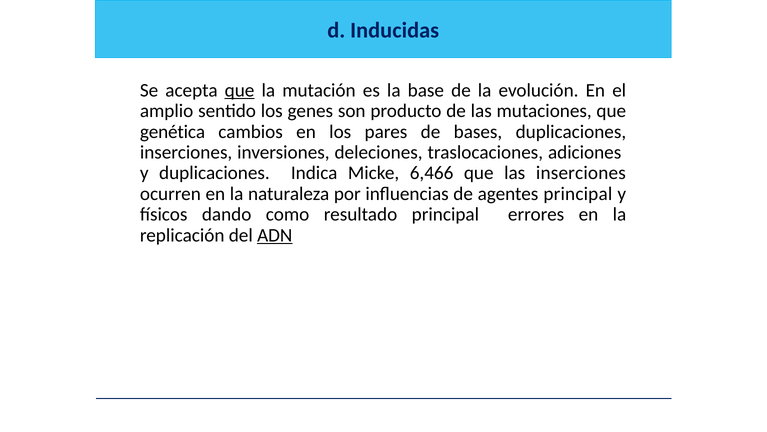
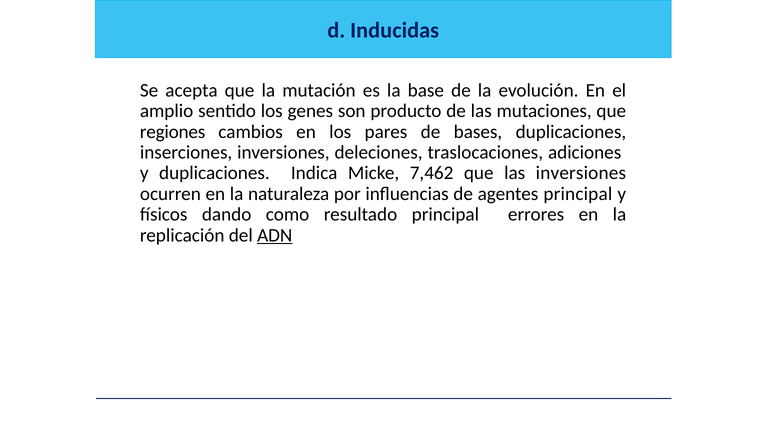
que at (240, 90) underline: present -> none
genética: genética -> regiones
6,466: 6,466 -> 7,462
las inserciones: inserciones -> inversiones
